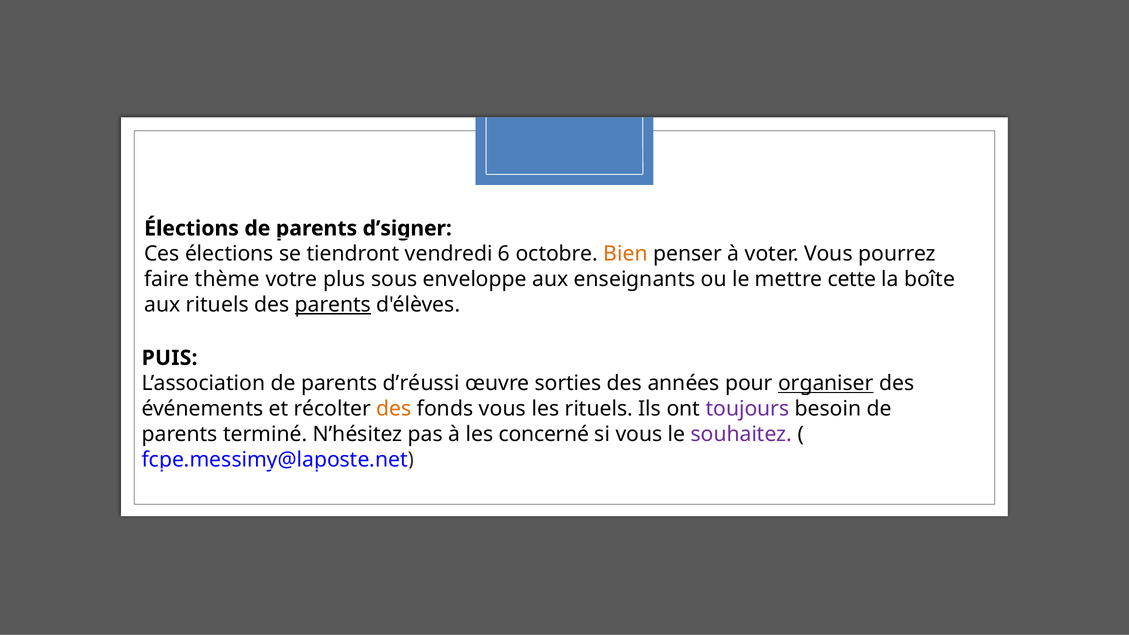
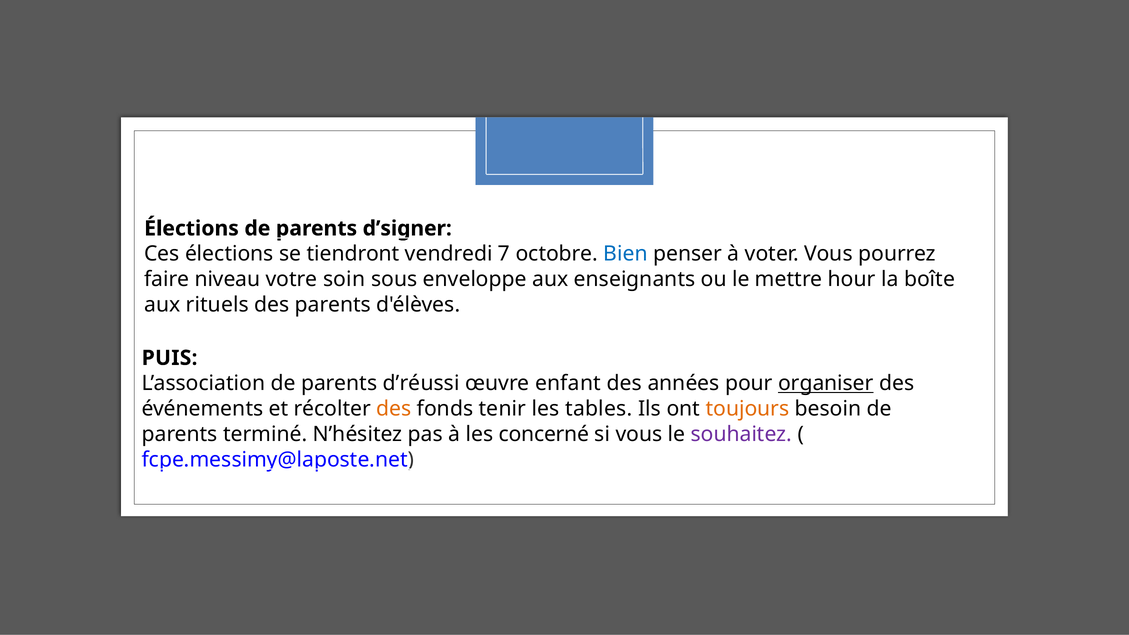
6: 6 -> 7
Bien colour: orange -> blue
thème: thème -> niveau
plus: plus -> soin
cette: cette -> hour
parents at (333, 305) underline: present -> none
sorties: sorties -> enfant
fonds vous: vous -> tenir
les rituels: rituels -> tables
toujours colour: purple -> orange
